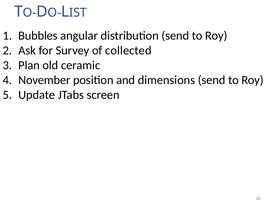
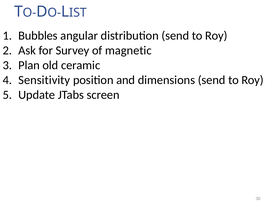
collected: collected -> magnetic
November: November -> Sensitivity
